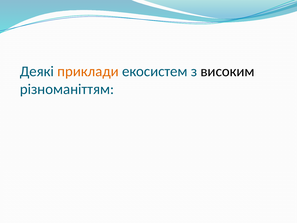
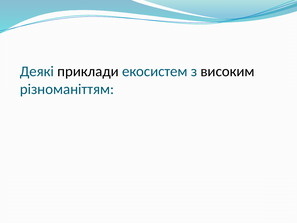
приклади colour: orange -> black
